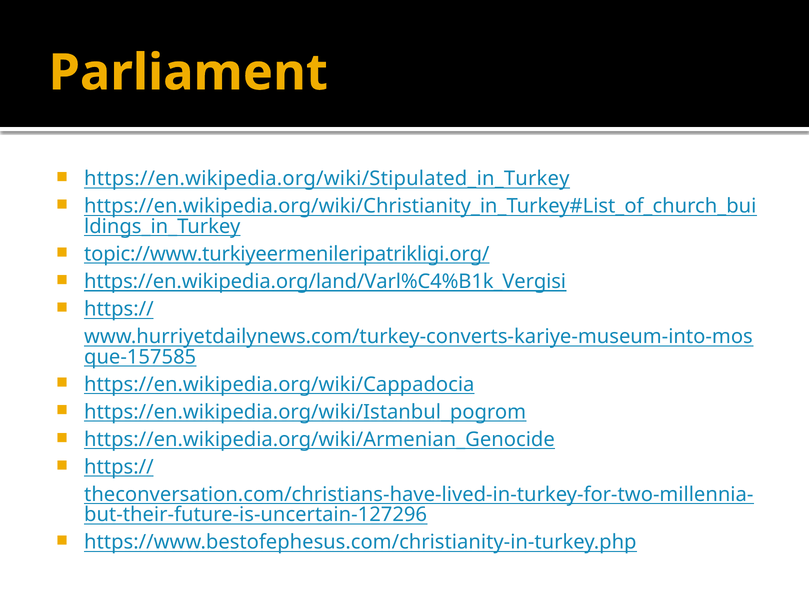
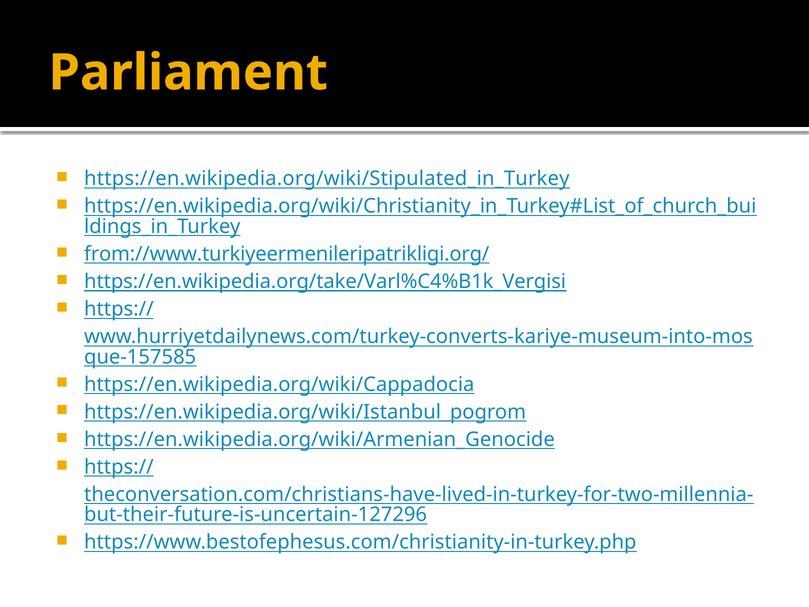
topic://www.turkiyeermenileripatrikligi.org/: topic://www.turkiyeermenileripatrikligi.org/ -> from://www.turkiyeermenileripatrikligi.org/
https://en.wikipedia.org/land/Varl%C4%B1k_Vergisi: https://en.wikipedia.org/land/Varl%C4%B1k_Vergisi -> https://en.wikipedia.org/take/Varl%C4%B1k_Vergisi
